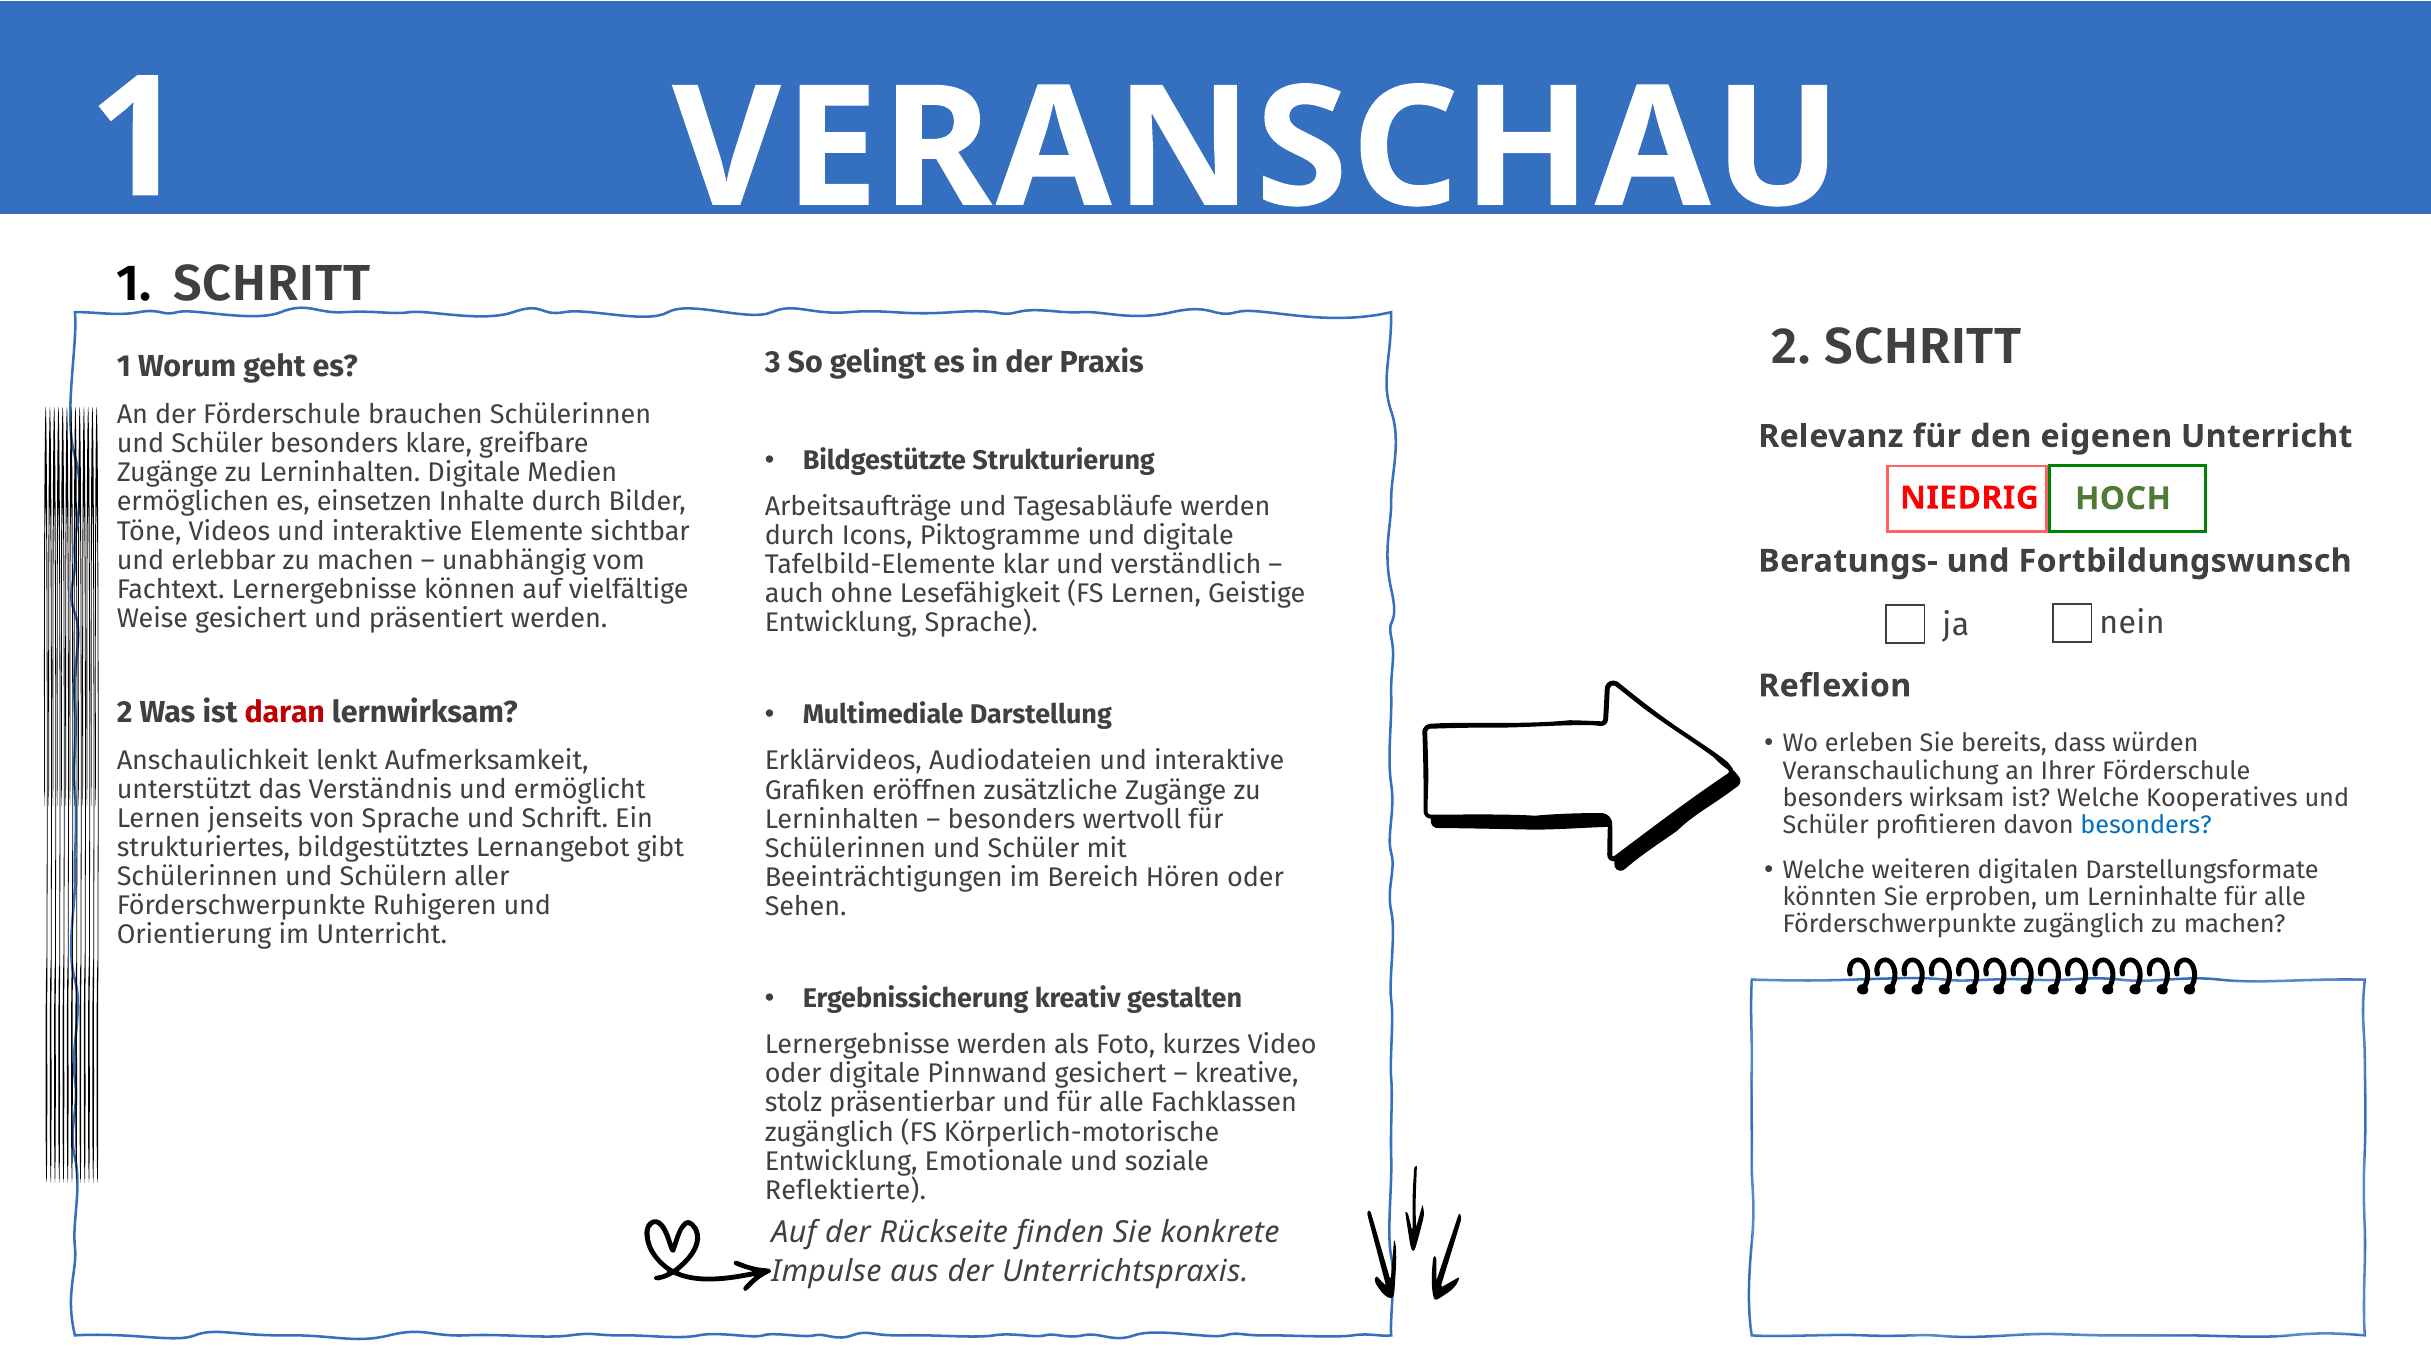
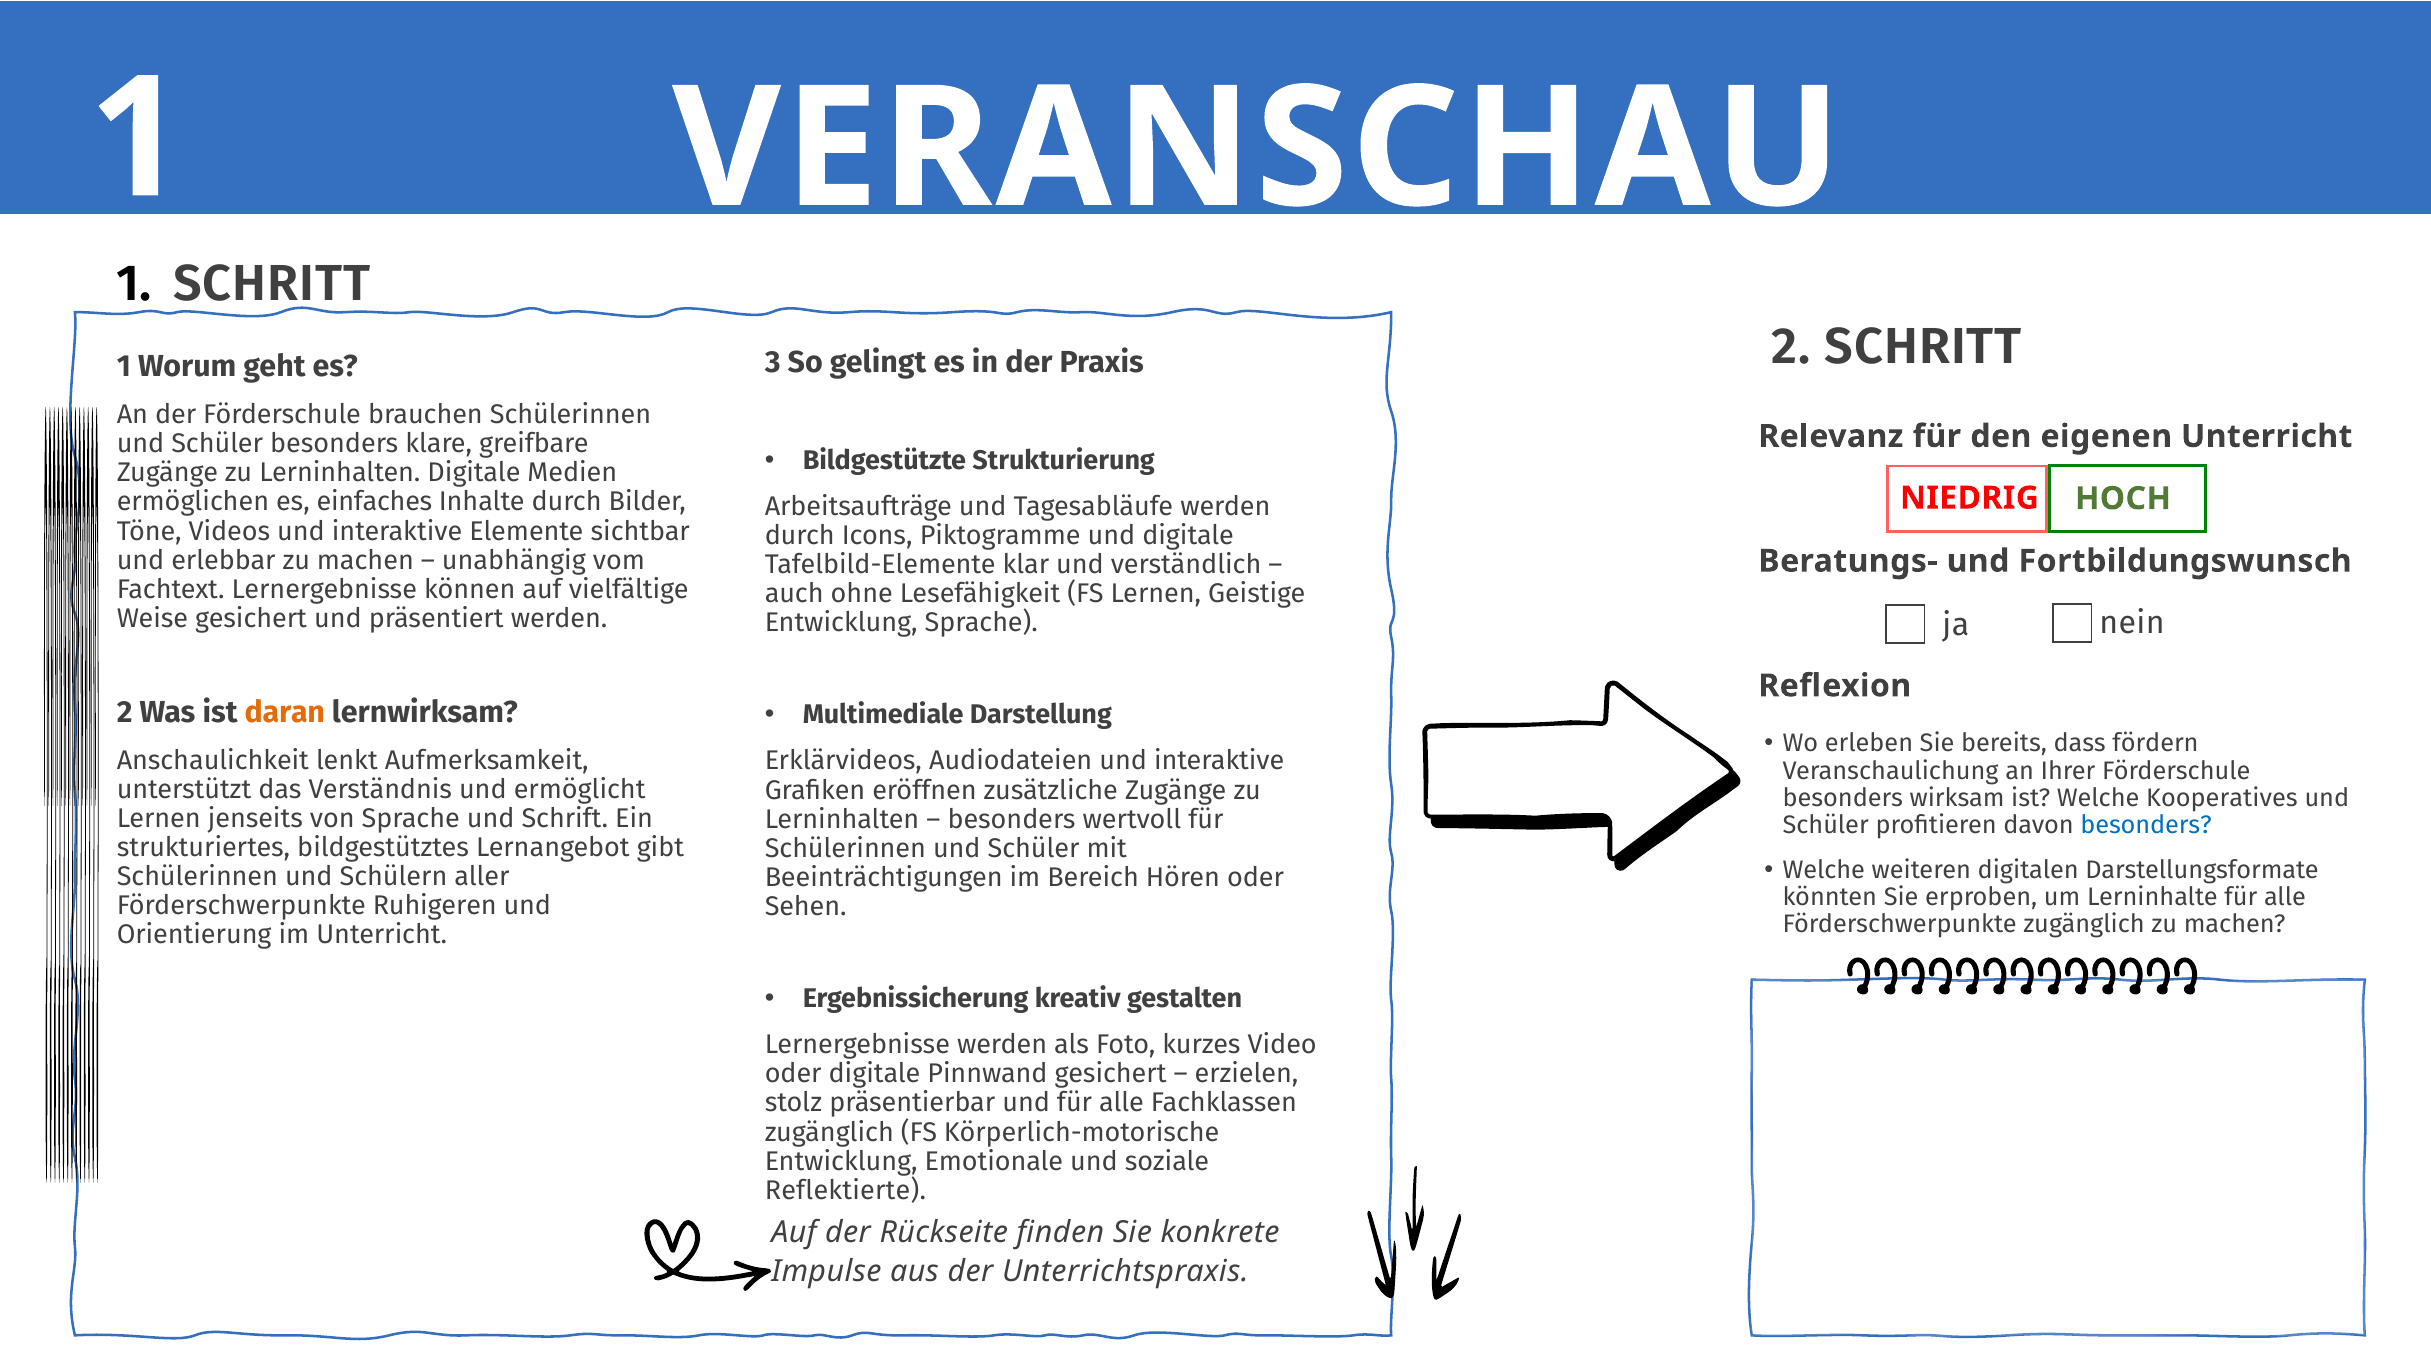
einsetzen: einsetzen -> einfaches
daran colour: red -> orange
würden: würden -> fördern
kreative: kreative -> erzielen
